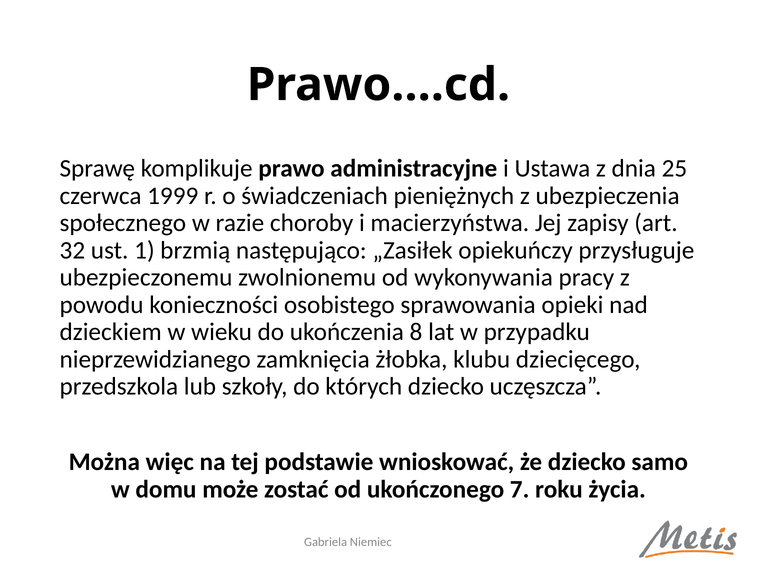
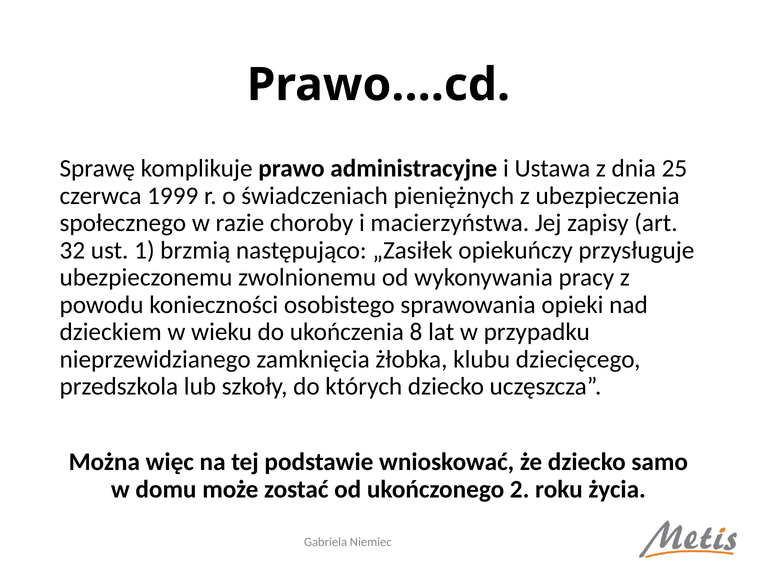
7: 7 -> 2
